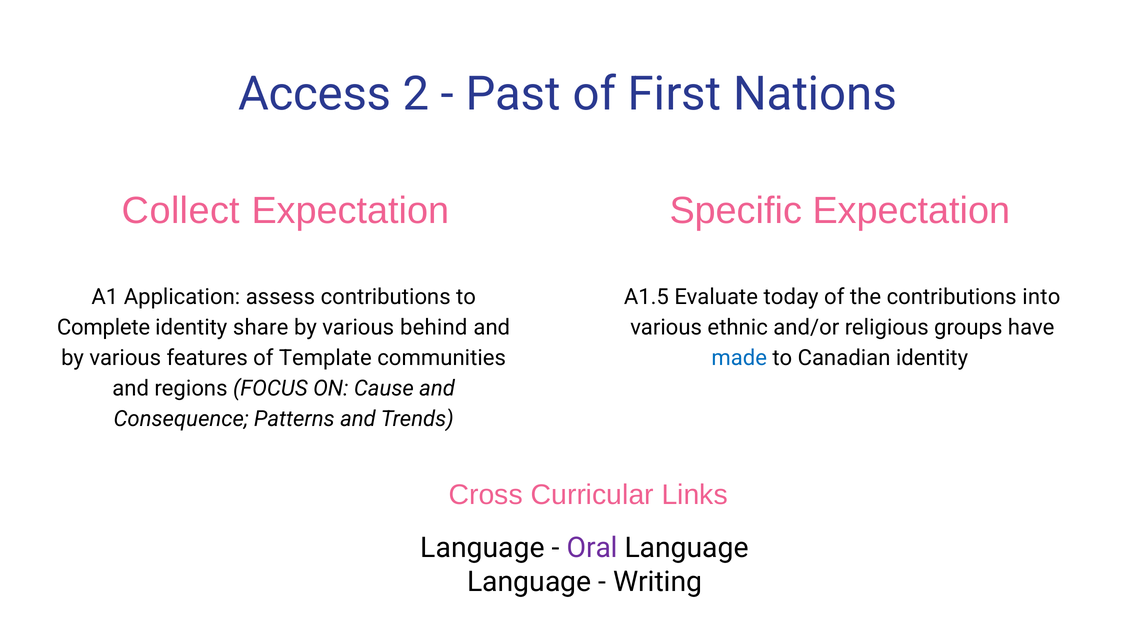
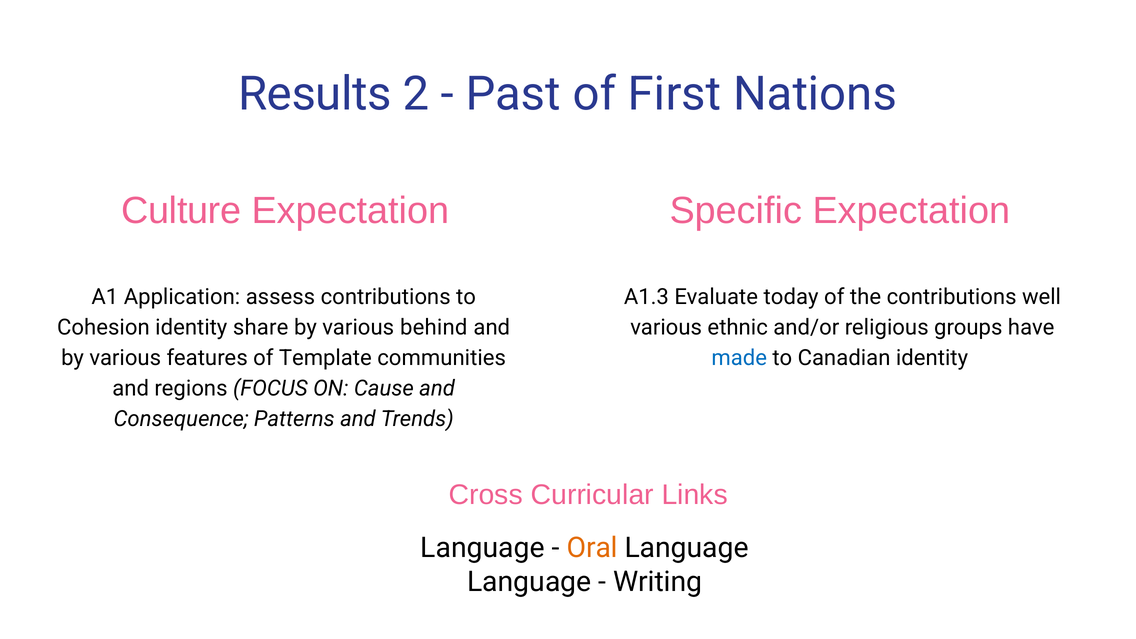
Access: Access -> Results
Collect: Collect -> Culture
A1.5: A1.5 -> A1.3
into: into -> well
Complete: Complete -> Cohesion
Oral colour: purple -> orange
